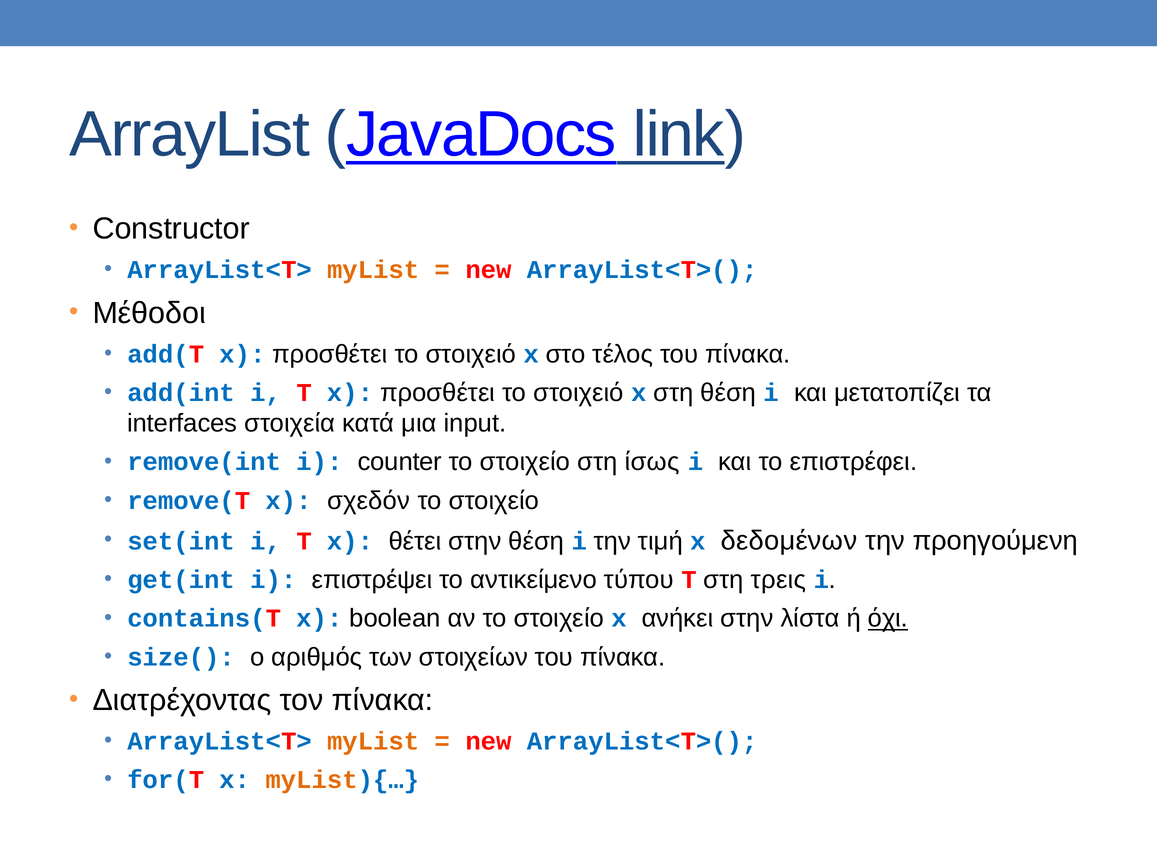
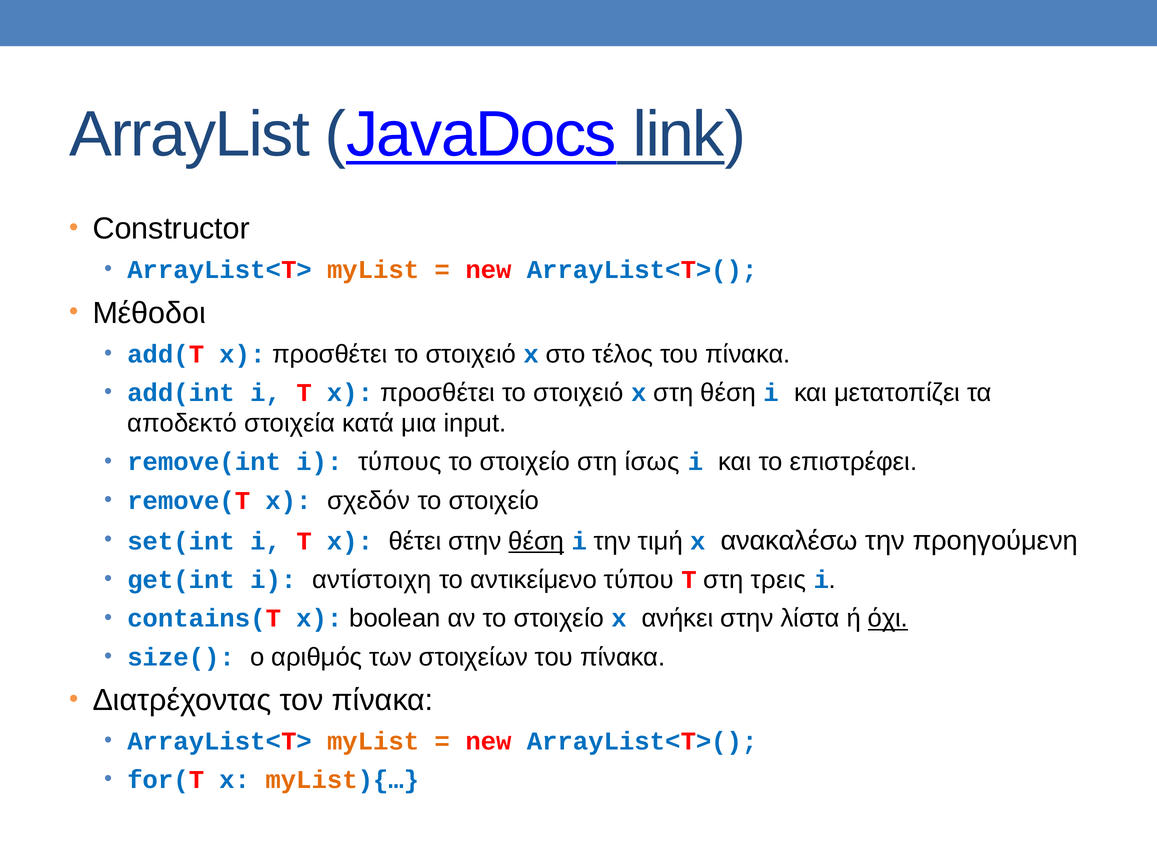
interfaces: interfaces -> αποδεκτό
counter: counter -> τύπους
θέση at (536, 541) underline: none -> present
δεδομένων: δεδομένων -> ανακαλέσω
επιστρέψει: επιστρέψει -> αντίστοιχη
